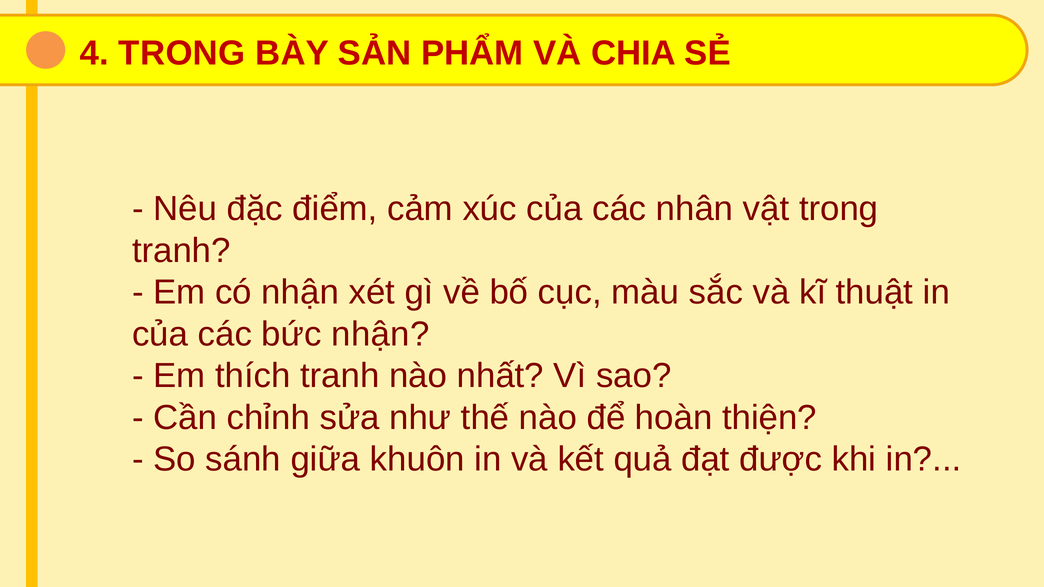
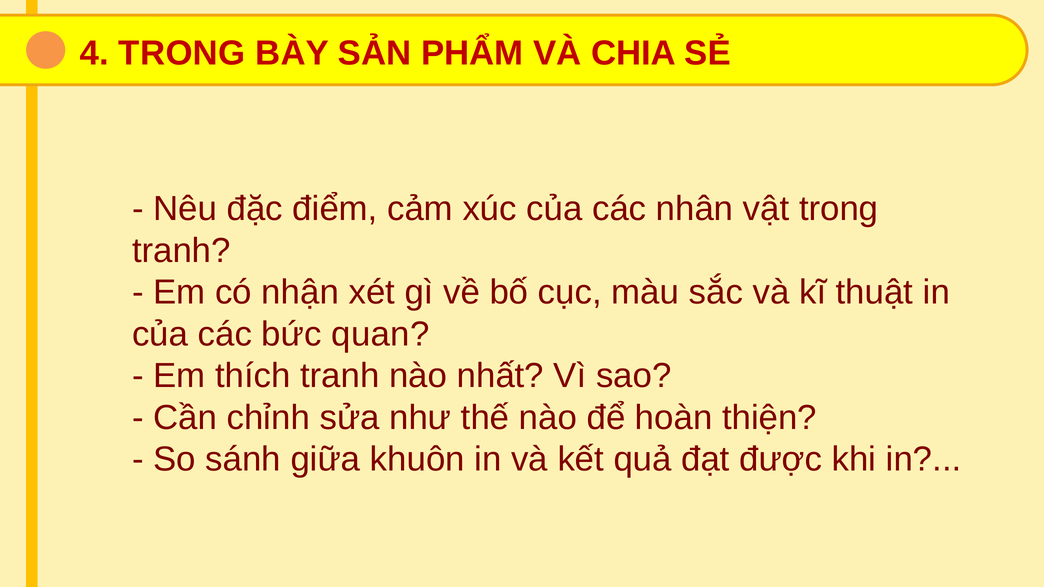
bức nhận: nhận -> quan
